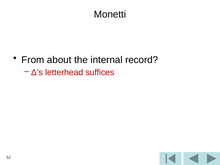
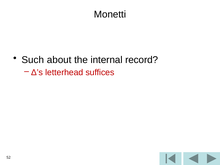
From: From -> Such
